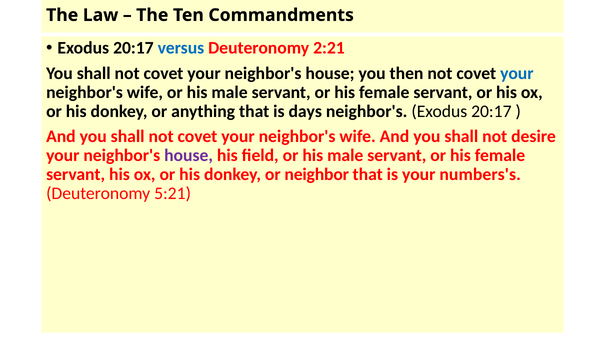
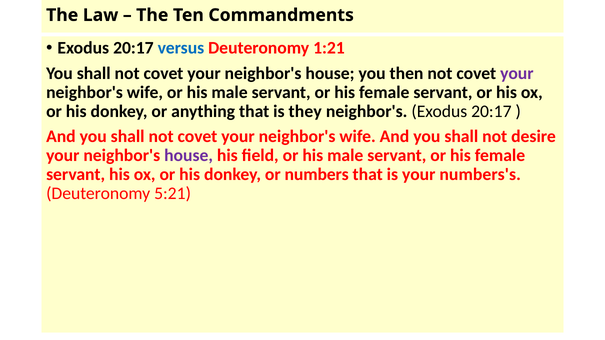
2:21: 2:21 -> 1:21
your at (517, 73) colour: blue -> purple
days: days -> they
neighbor: neighbor -> numbers
